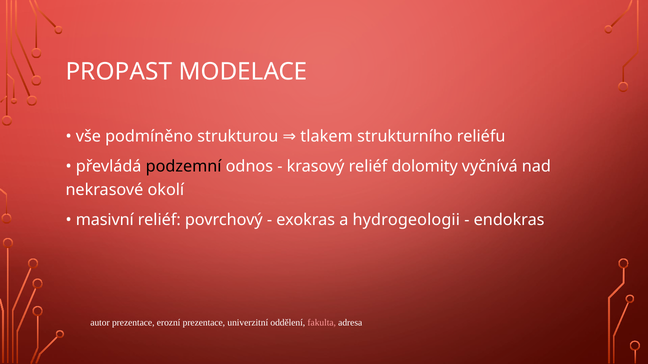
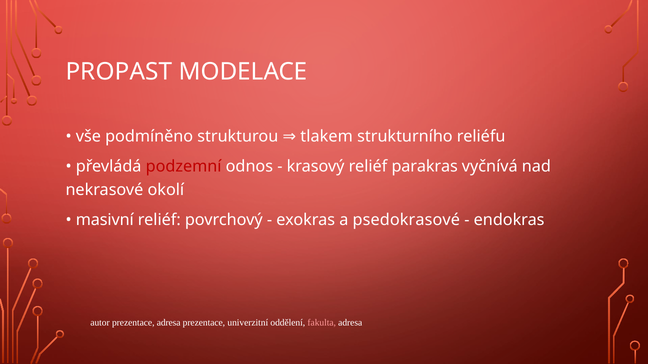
podzemní colour: black -> red
dolomity: dolomity -> parakras
hydrogeologii: hydrogeologii -> psedokrasové
prezentace erozní: erozní -> adresa
